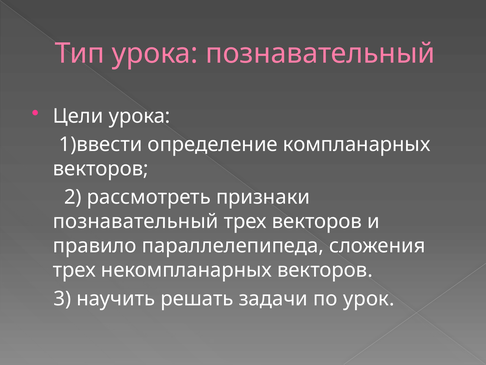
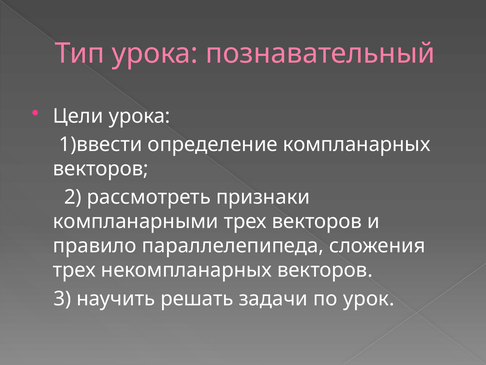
познавательный at (136, 221): познавательный -> компланарными
